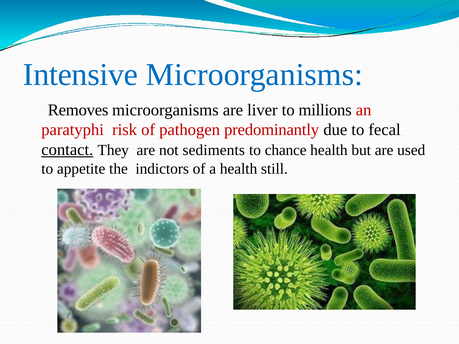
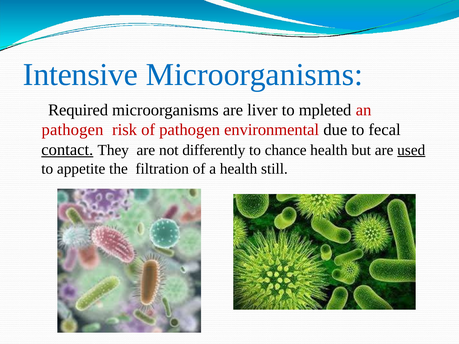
Removes: Removes -> Required
millions: millions -> mpleted
paratyphi at (73, 130): paratyphi -> pathogen
predominantly: predominantly -> environmental
sediments: sediments -> differently
used underline: none -> present
indictors: indictors -> filtration
